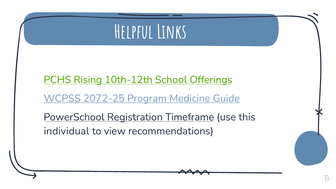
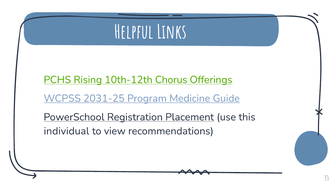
School: School -> Chorus
2072-25: 2072-25 -> 2031-25
Timeframe: Timeframe -> Placement
